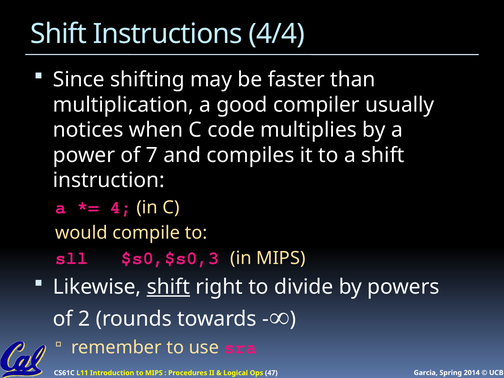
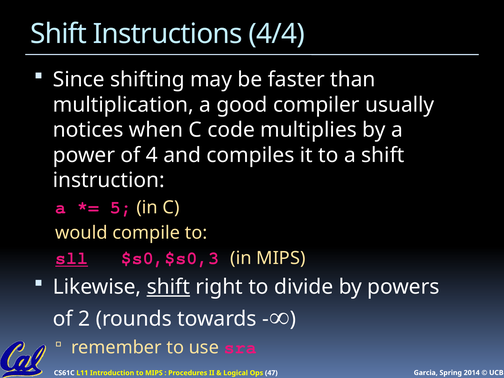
7: 7 -> 4
4: 4 -> 5
sll underline: none -> present
